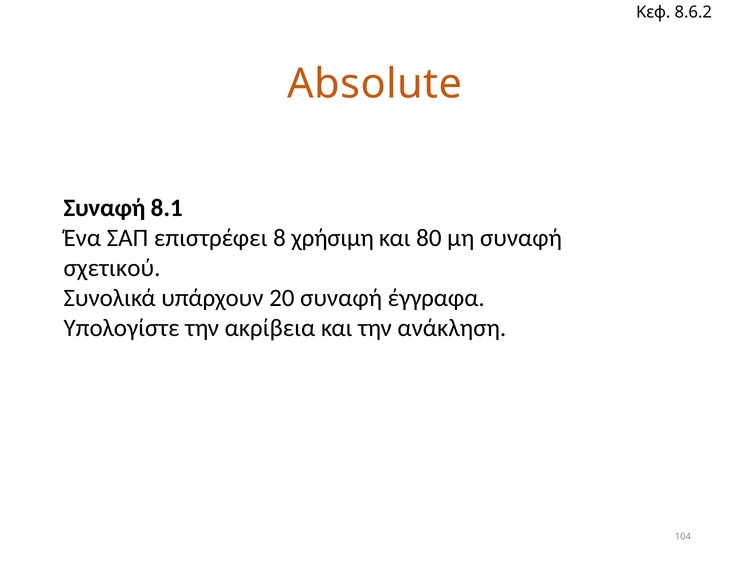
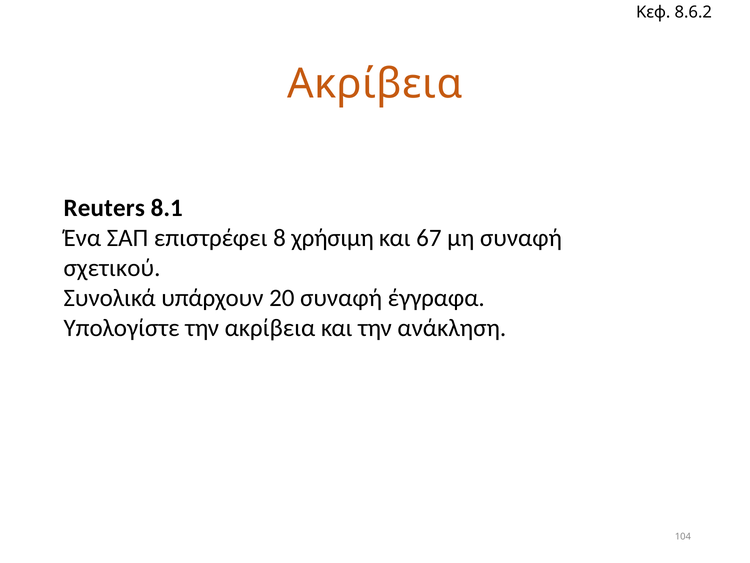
Absolute at (375, 84): Absolute -> Ακρίβεια
Συναφή at (104, 208): Συναφή -> Reuters
80: 80 -> 67
